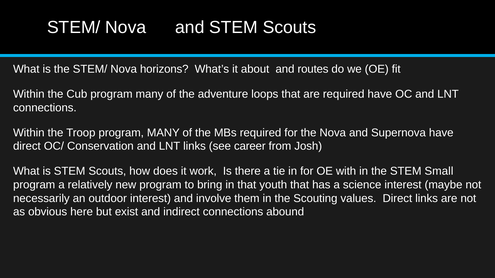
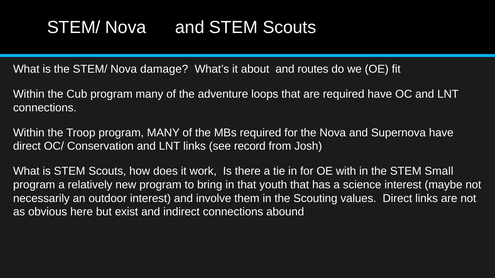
horizons: horizons -> damage
career: career -> record
